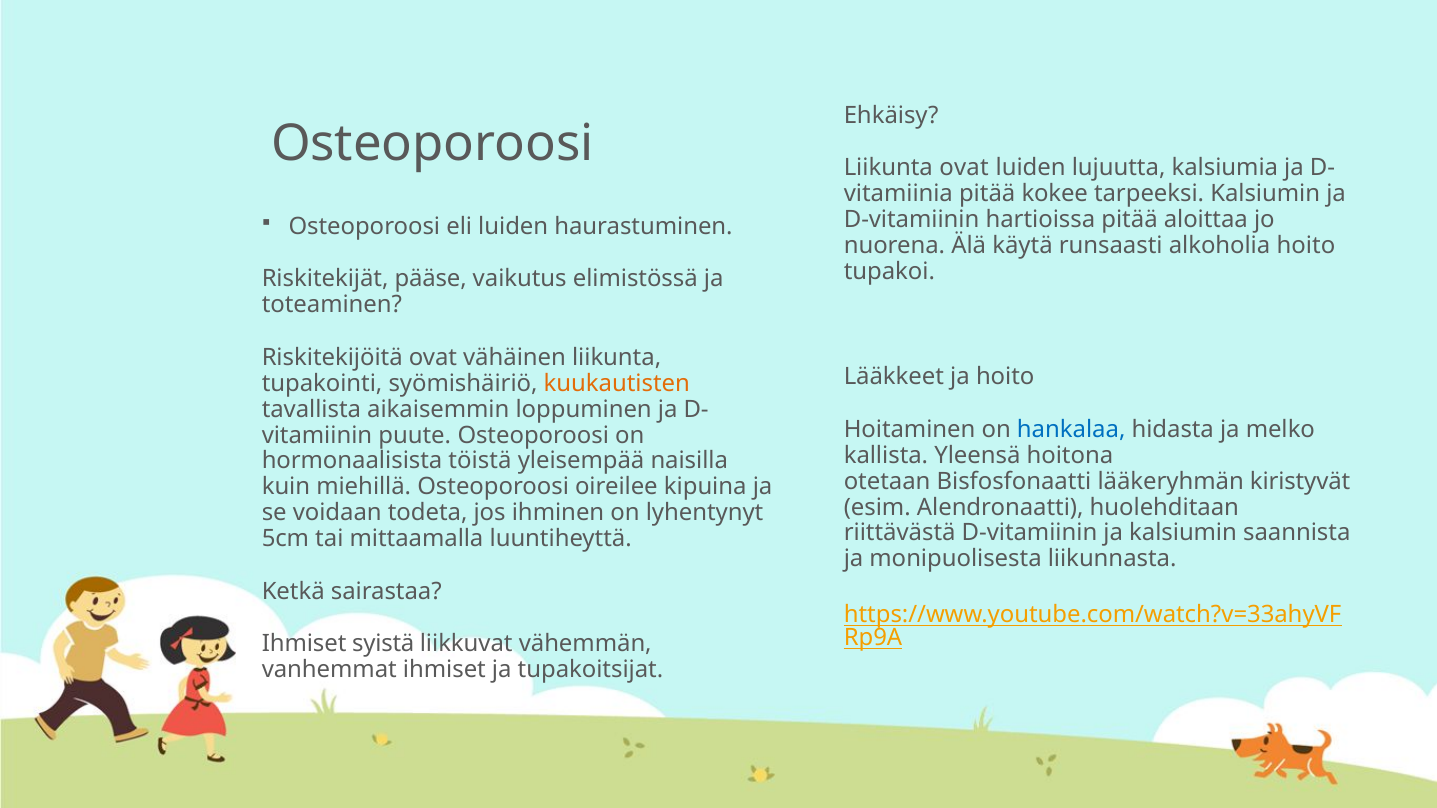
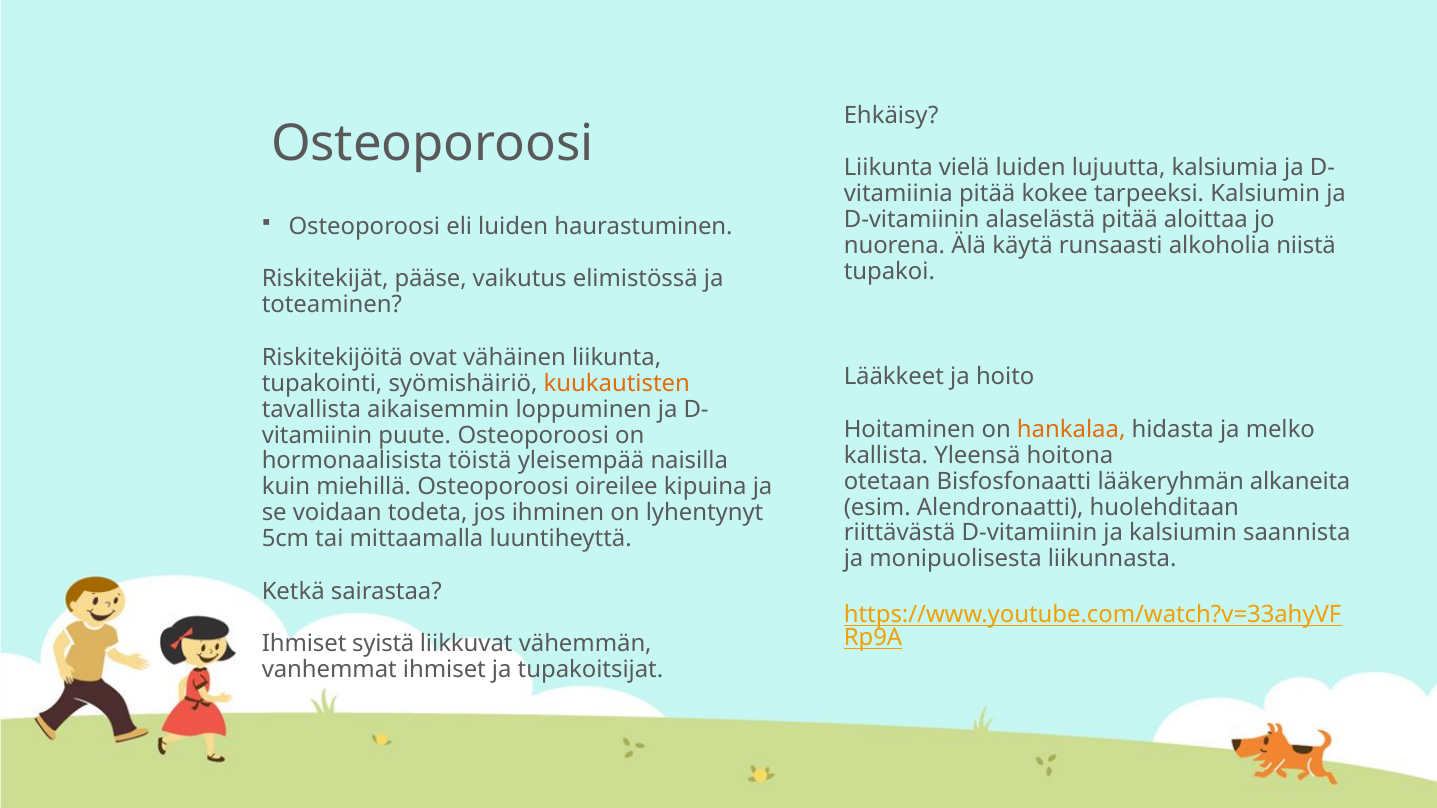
Liikunta ovat: ovat -> vielä
hartioissa: hartioissa -> alaselästä
alkoholia hoito: hoito -> niistä
hankalaa colour: blue -> orange
kiristyvät: kiristyvät -> alkaneita
